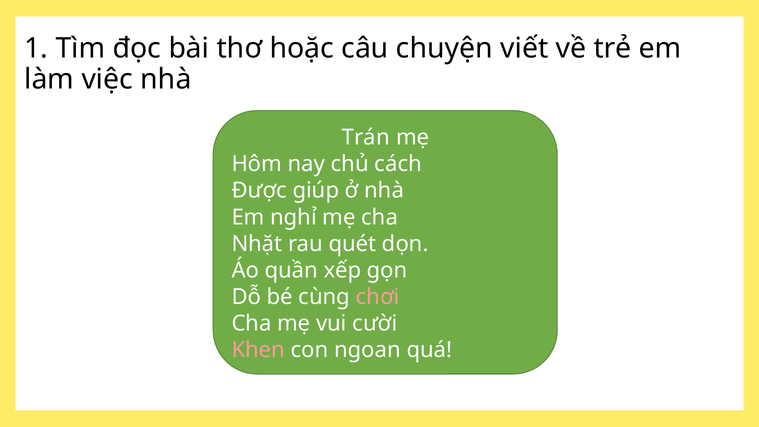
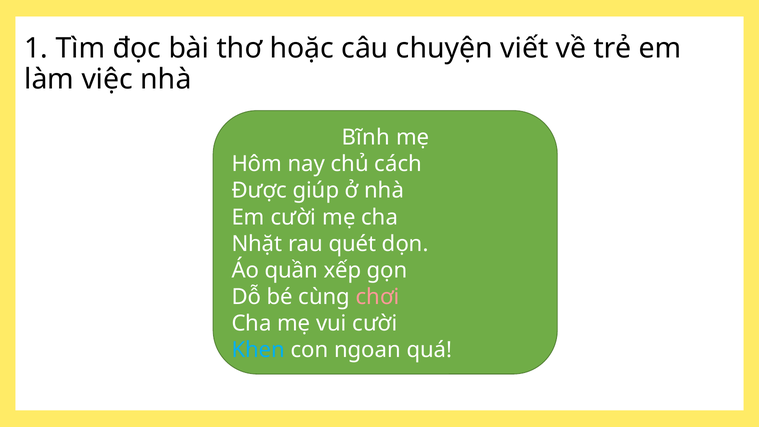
Trán: Trán -> Bĩnh
Em nghỉ: nghỉ -> cười
Khen colour: pink -> light blue
